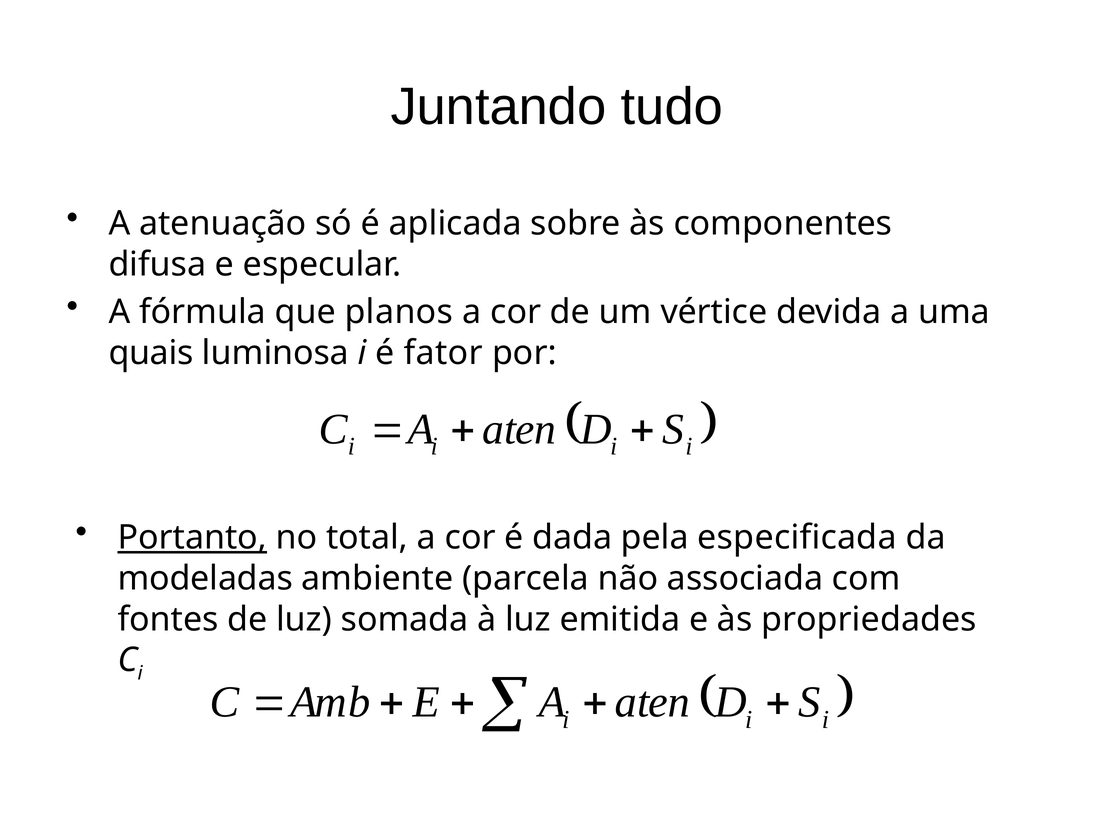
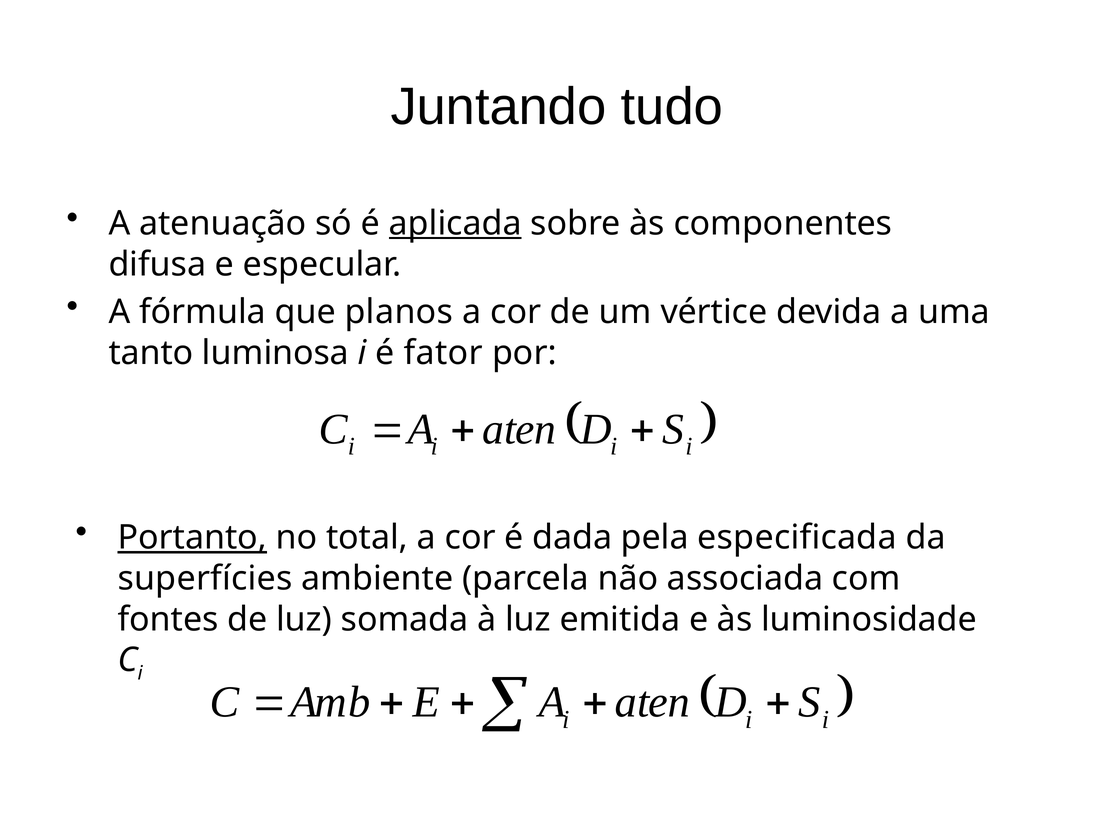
aplicada underline: none -> present
quais: quais -> tanto
modeladas: modeladas -> superfícies
propriedades: propriedades -> luminosidade
